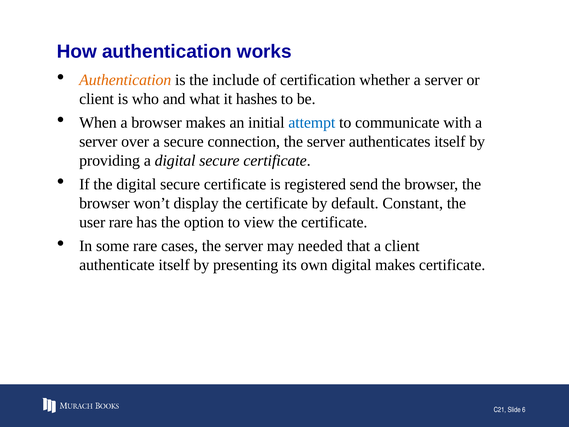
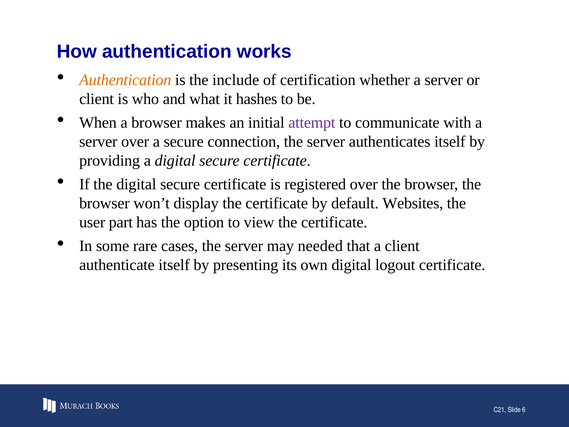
attempt colour: blue -> purple
registered send: send -> over
Constant: Constant -> Websites
user rare: rare -> part
digital makes: makes -> logout
